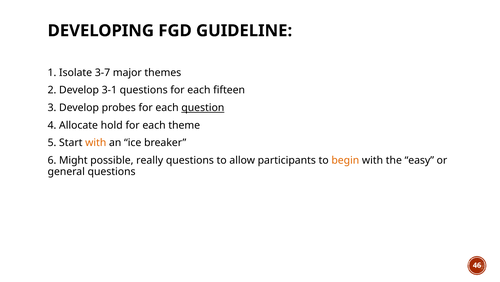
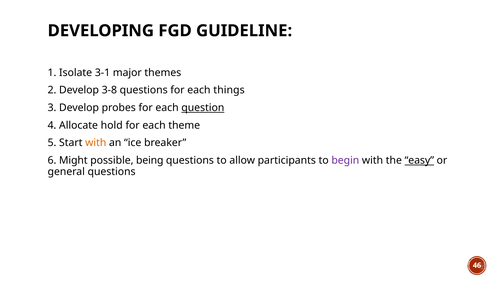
3-7: 3-7 -> 3-1
3-1: 3-1 -> 3-8
fifteen: fifteen -> things
really: really -> being
begin colour: orange -> purple
easy underline: none -> present
